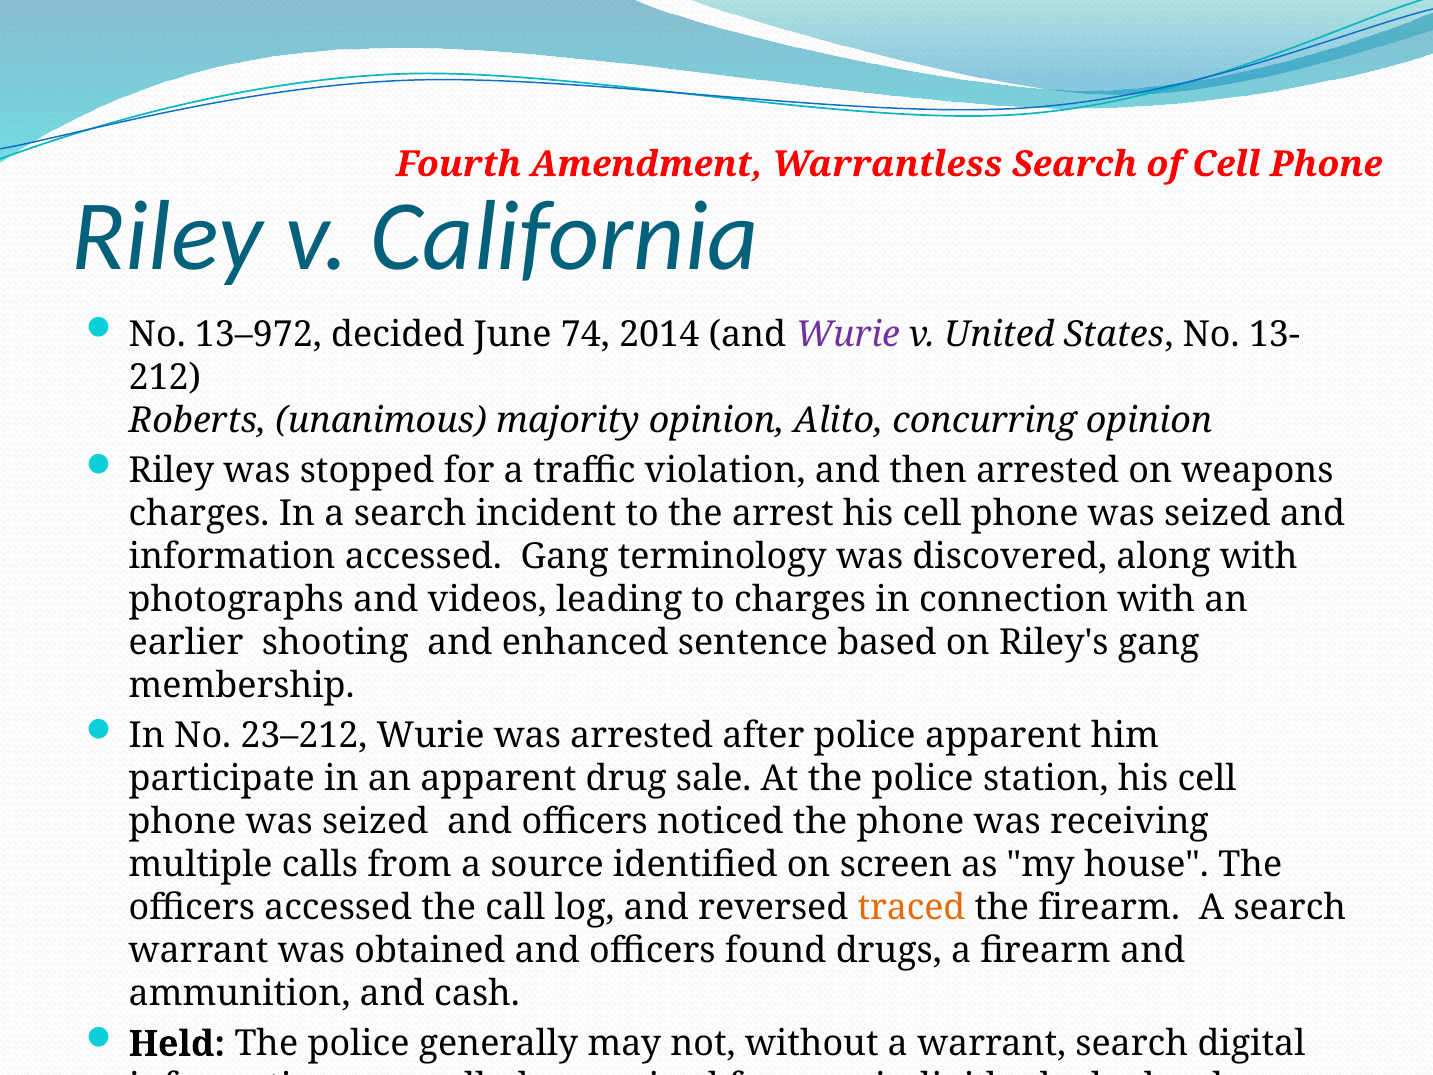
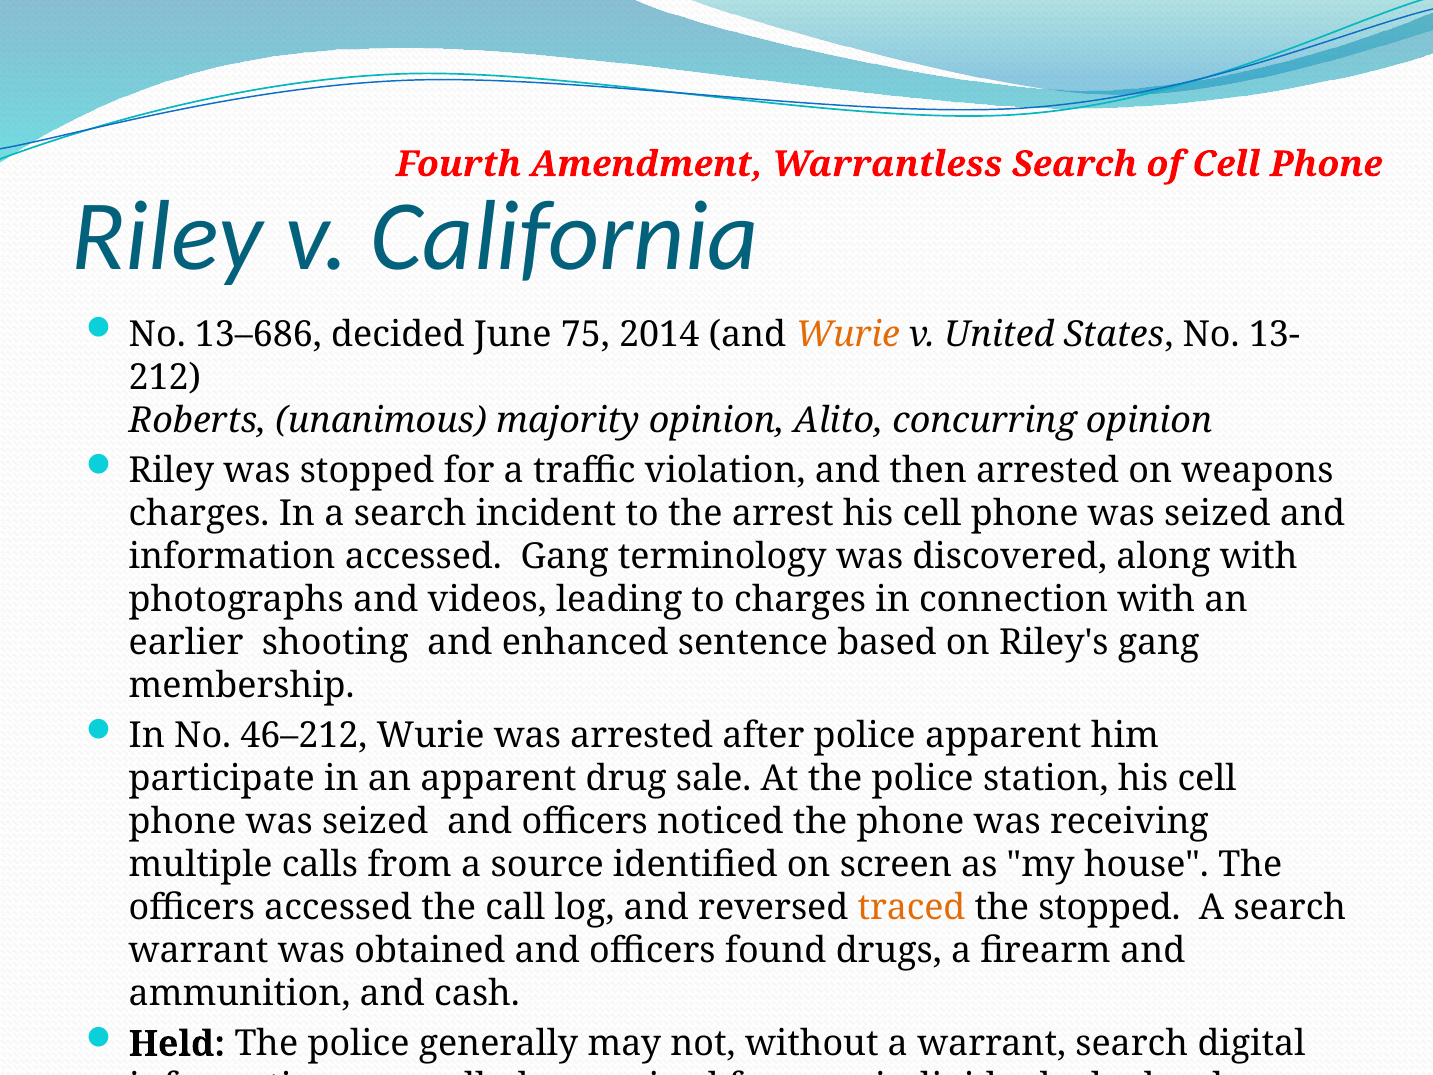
13–972: 13–972 -> 13–686
74: 74 -> 75
Wurie at (848, 334) colour: purple -> orange
23–212: 23–212 -> 46–212
the firearm: firearm -> stopped
